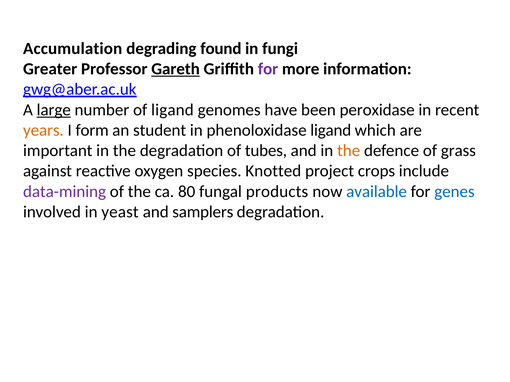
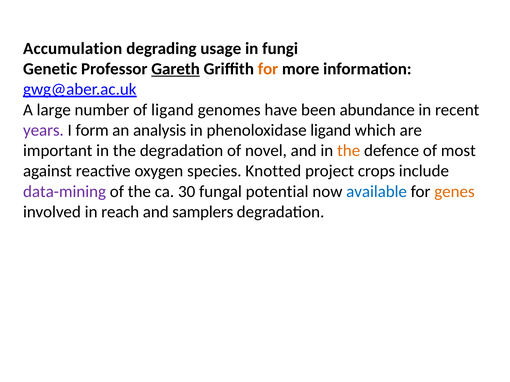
found: found -> usage
Greater: Greater -> Genetic
for at (268, 69) colour: purple -> orange
large underline: present -> none
peroxidase: peroxidase -> abundance
years colour: orange -> purple
student: student -> analysis
tubes: tubes -> novel
grass: grass -> most
80: 80 -> 30
products: products -> potential
genes colour: blue -> orange
yeast: yeast -> reach
